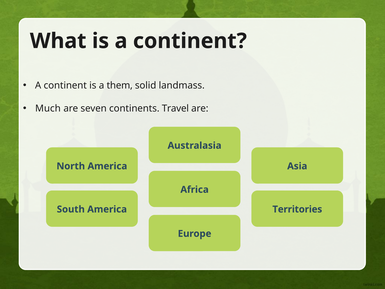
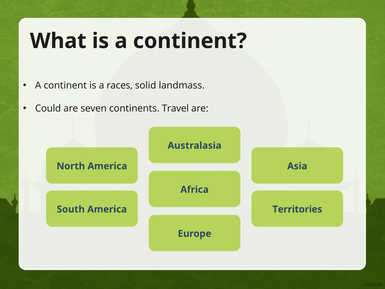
them: them -> races
Much: Much -> Could
